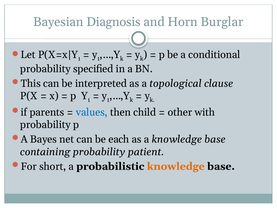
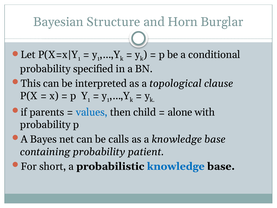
Diagnosis: Diagnosis -> Structure
other: other -> alone
each: each -> calls
knowledge at (176, 166) colour: orange -> blue
